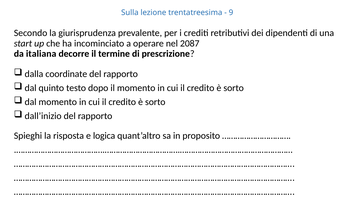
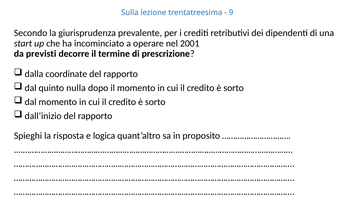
2087: 2087 -> 2001
italiana: italiana -> previsti
testo: testo -> nulla
